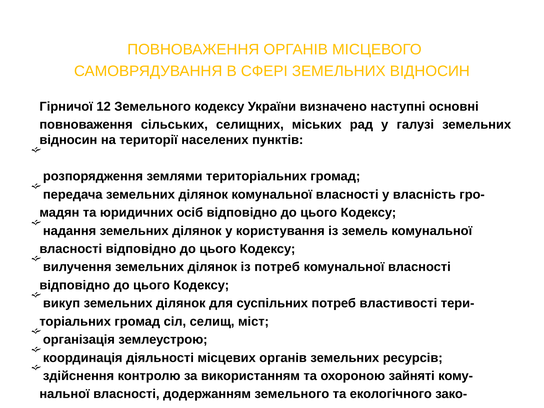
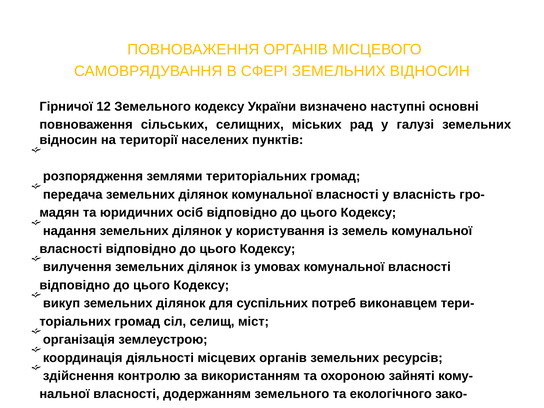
із потреб: потреб -> умовах
властивості: властивості -> виконавцем
